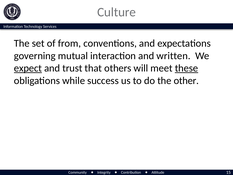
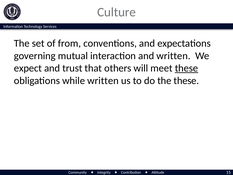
expect underline: present -> none
while success: success -> written
the other: other -> these
